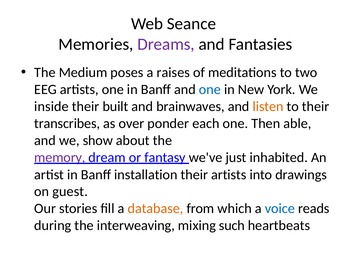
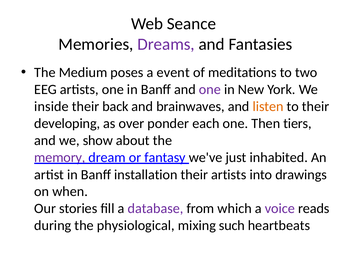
raises: raises -> event
one at (210, 90) colour: blue -> purple
built: built -> back
transcribes: transcribes -> developing
able: able -> tiers
guest: guest -> when
database colour: orange -> purple
voice colour: blue -> purple
interweaving: interweaving -> physiological
